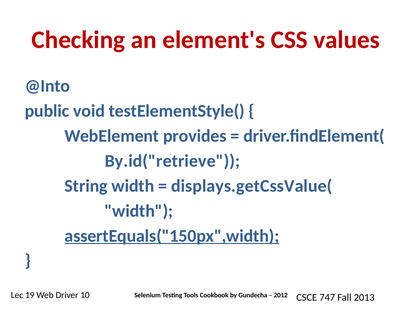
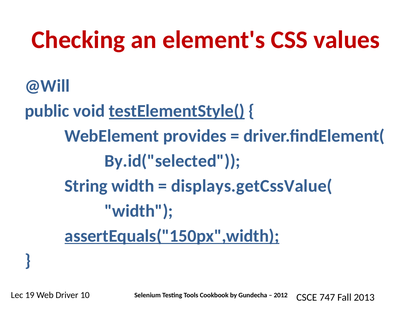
@Into: @Into -> @Will
testElementStyle( underline: none -> present
By.id("retrieve: By.id("retrieve -> By.id("selected
